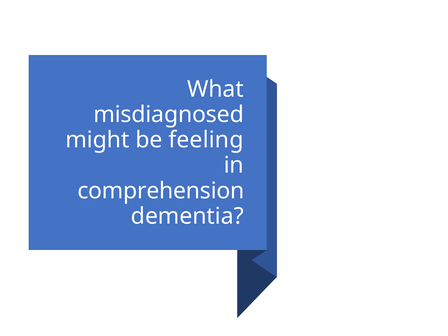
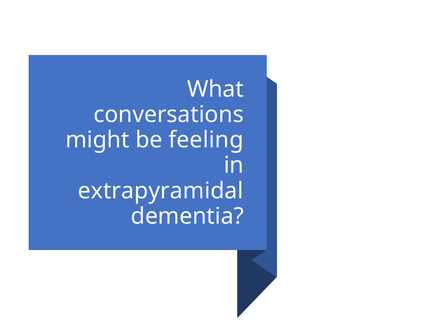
misdiagnosed: misdiagnosed -> conversations
comprehension: comprehension -> extrapyramidal
